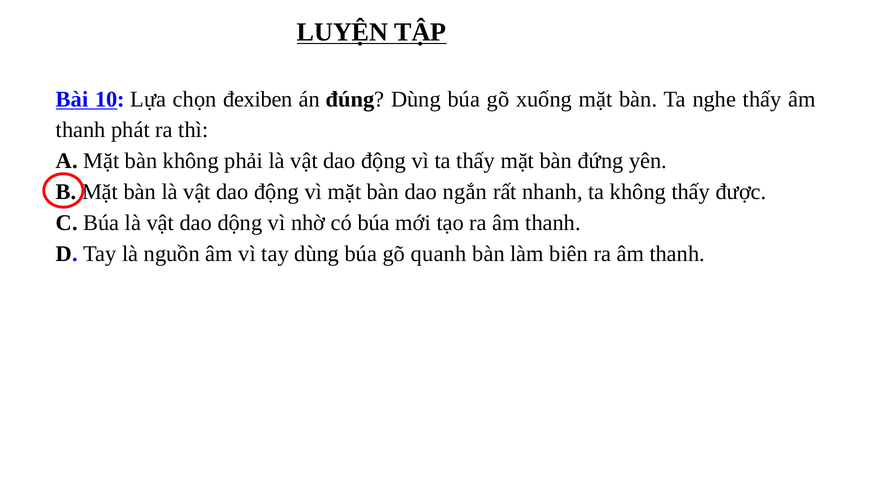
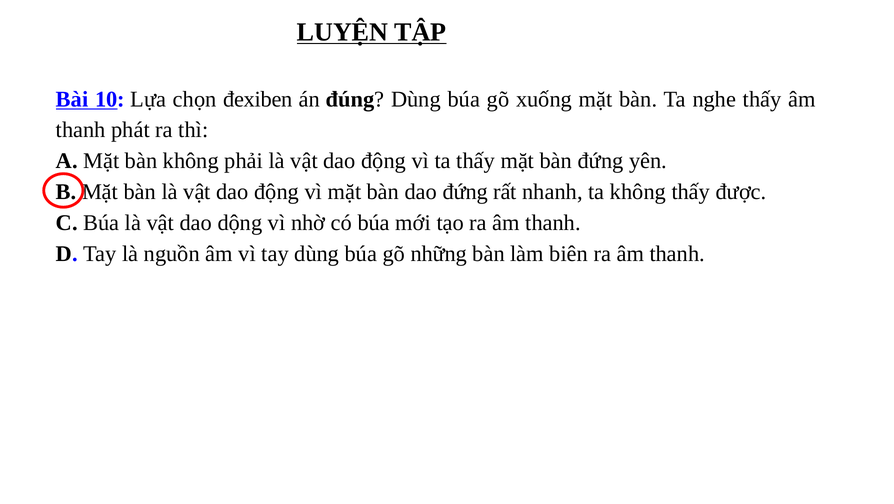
dao ngắn: ngắn -> đứng
quanh: quanh -> những
